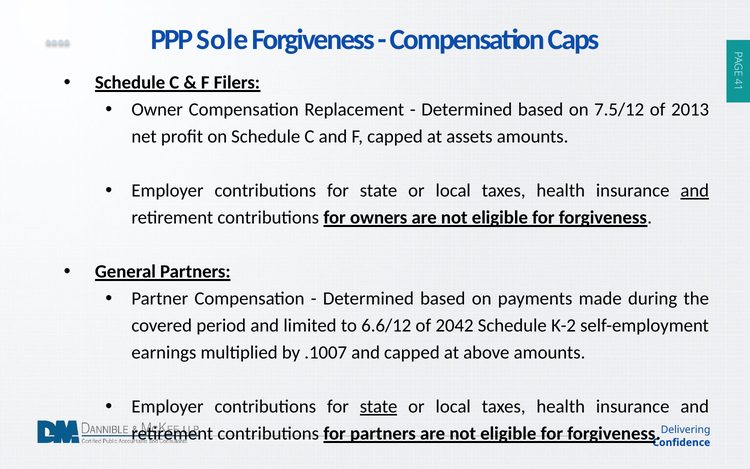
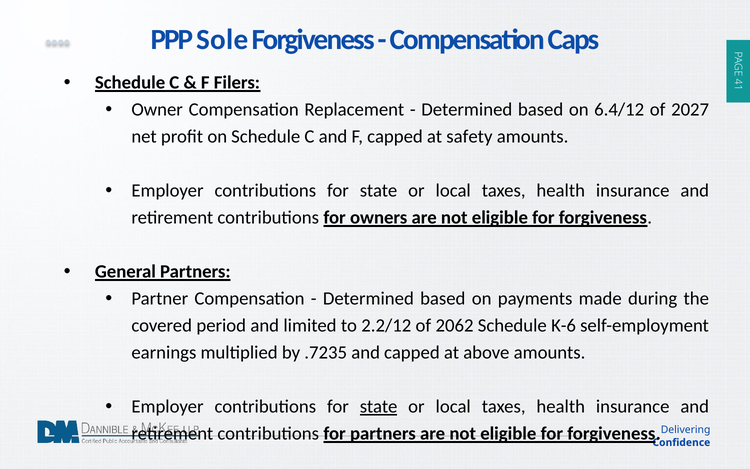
7.5/12: 7.5/12 -> 6.4/12
2013: 2013 -> 2027
assets: assets -> safety
and at (695, 191) underline: present -> none
6.6/12: 6.6/12 -> 2.2/12
2042: 2042 -> 2062
K-2: K-2 -> K-6
.1007: .1007 -> .7235
